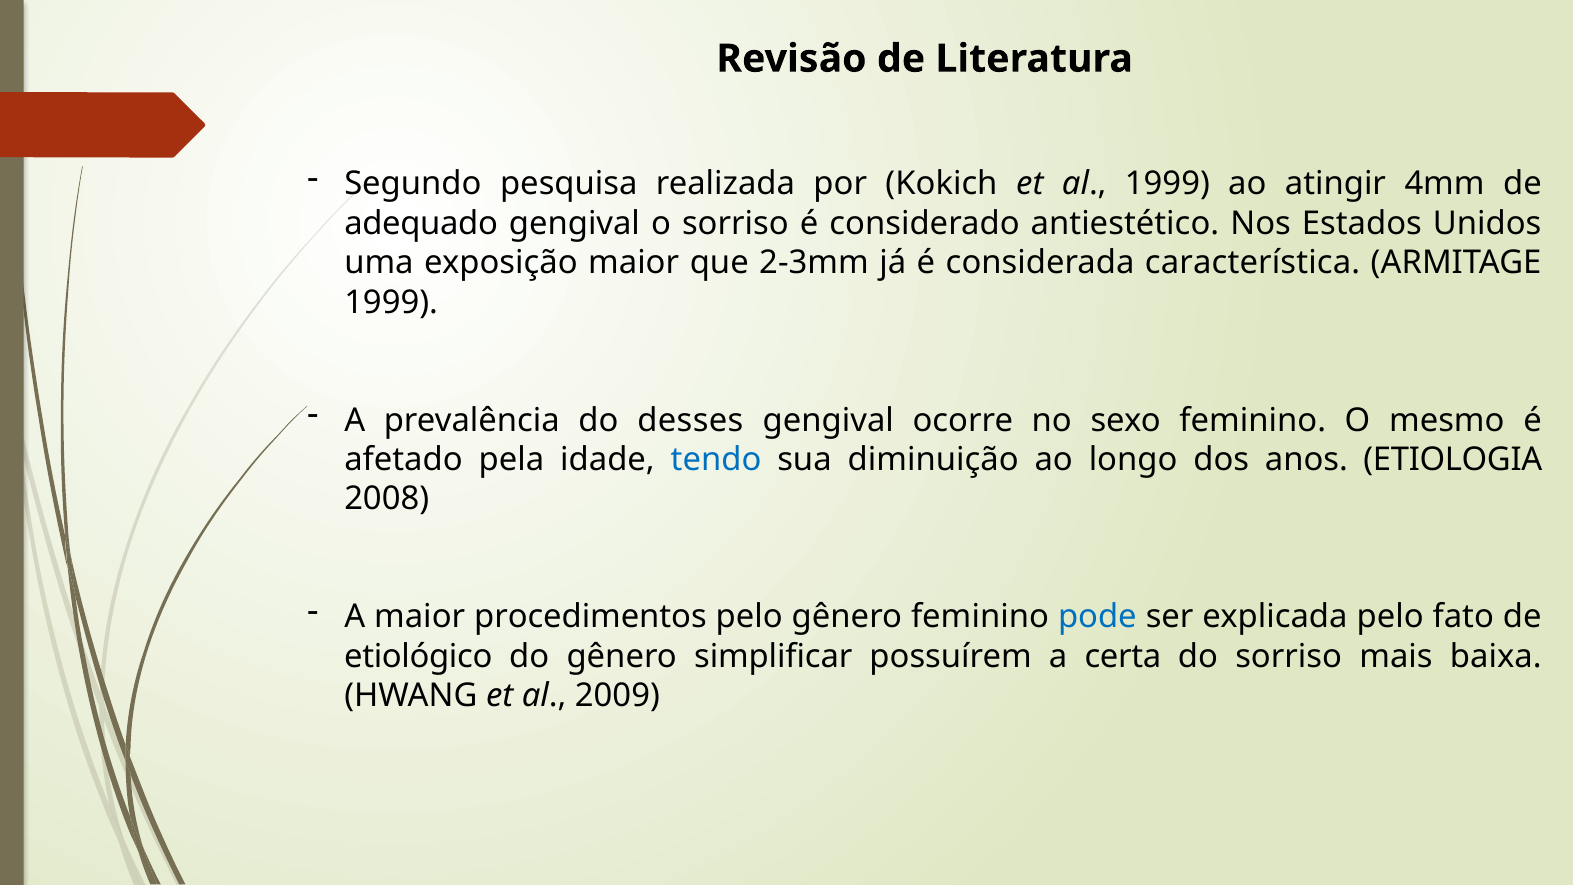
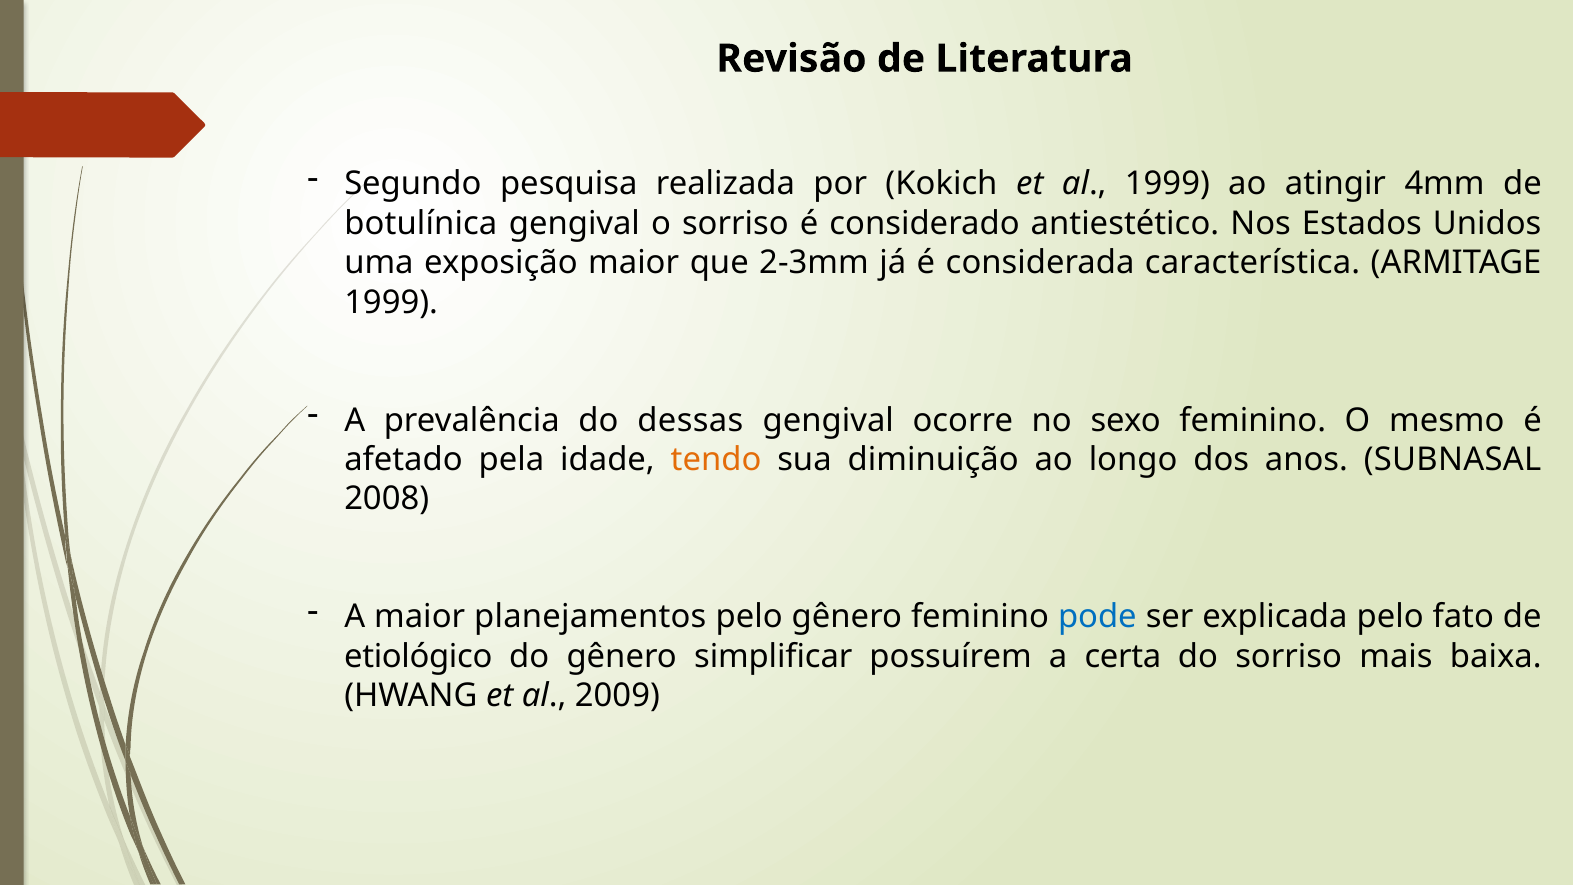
adequado: adequado -> botulínica
desses: desses -> dessas
tendo colour: blue -> orange
ETIOLOGIA: ETIOLOGIA -> SUBNASAL
procedimentos: procedimentos -> planejamentos
